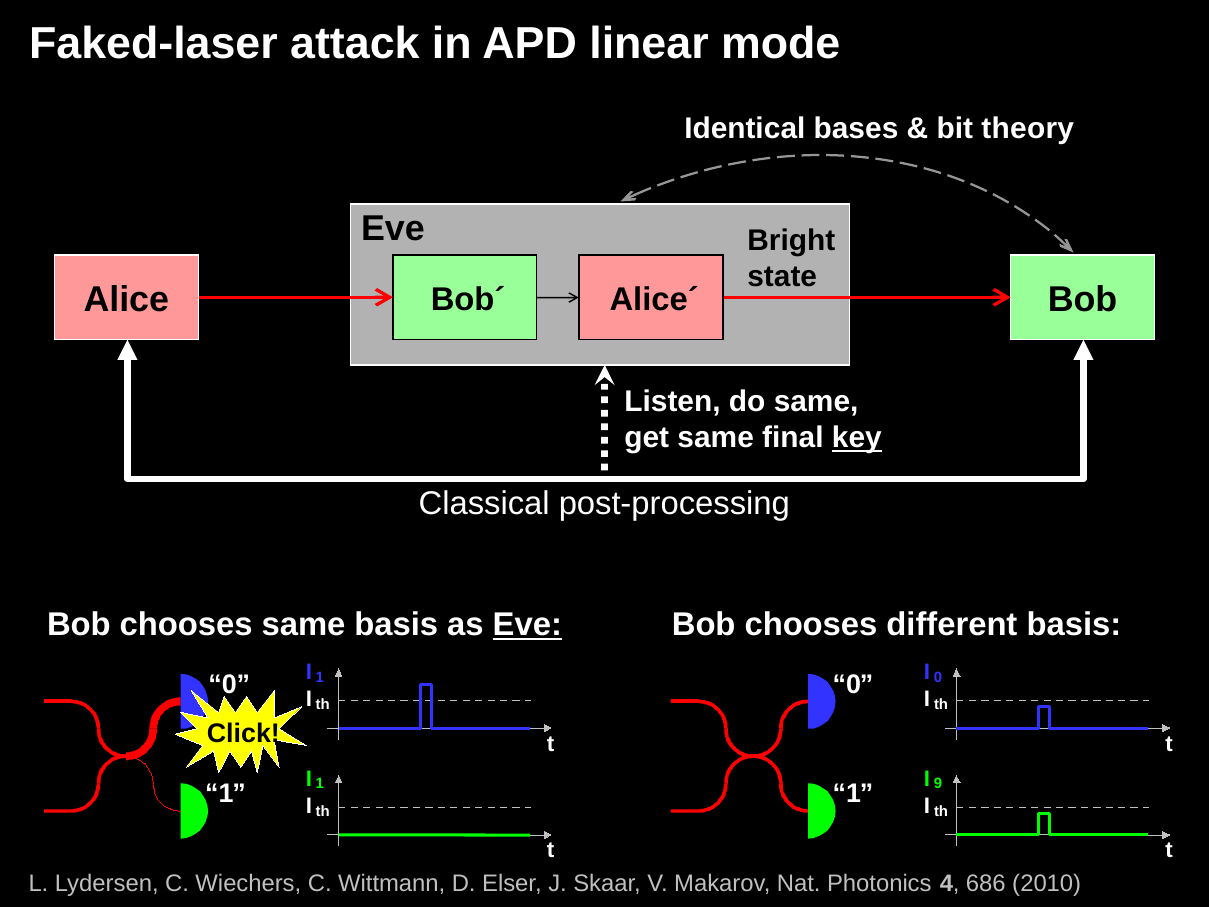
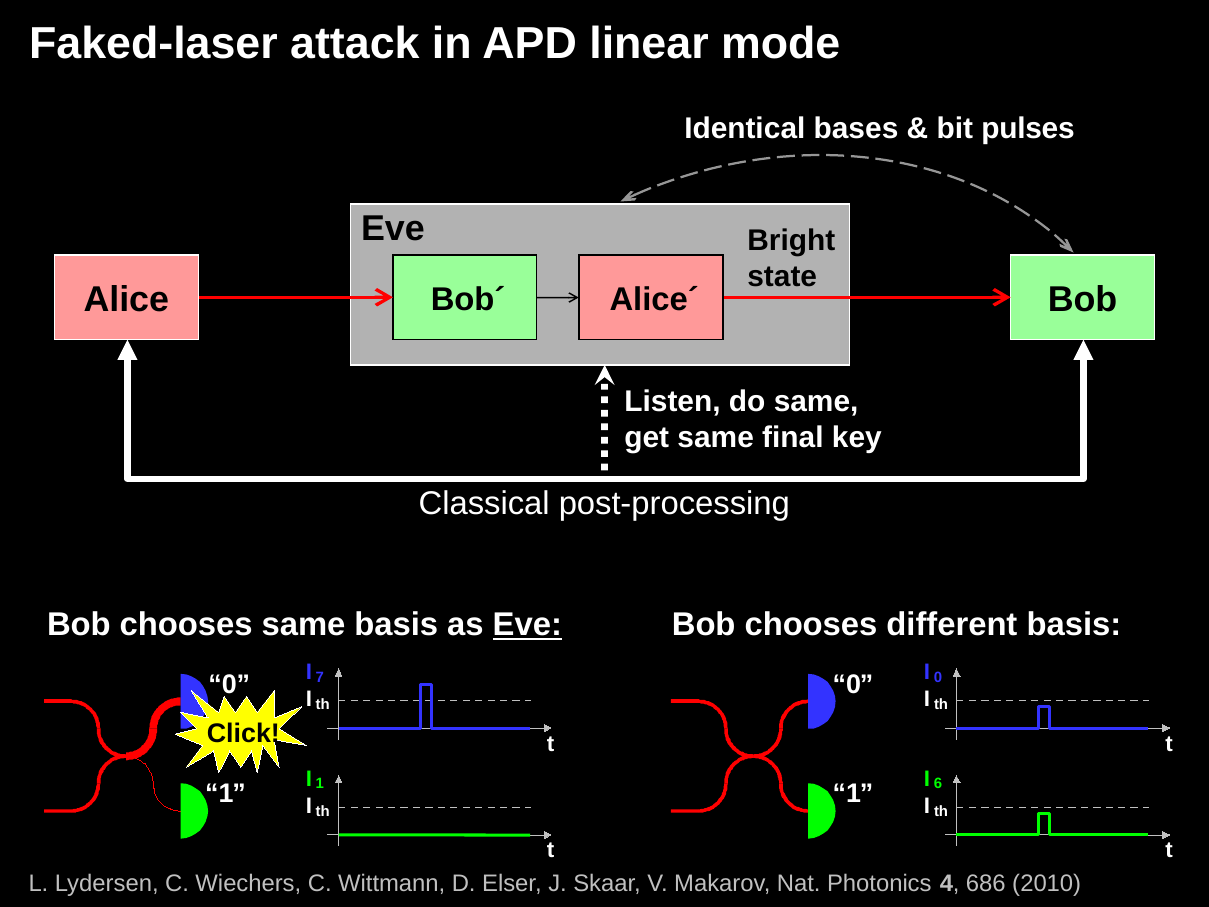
theory: theory -> pulses
key underline: present -> none
1 at (320, 677): 1 -> 7
9: 9 -> 6
